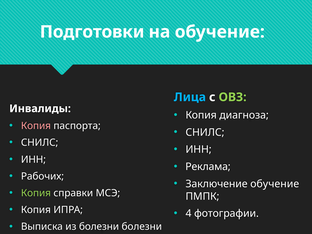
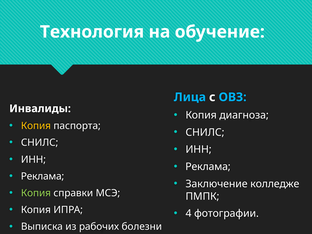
Подготовки: Подготовки -> Технология
ОВЗ colour: light green -> light blue
Копия at (36, 126) colour: pink -> yellow
Рабочих at (42, 176): Рабочих -> Реклама
Заключение обучение: обучение -> колледже
из болезни: болезни -> рабочих
